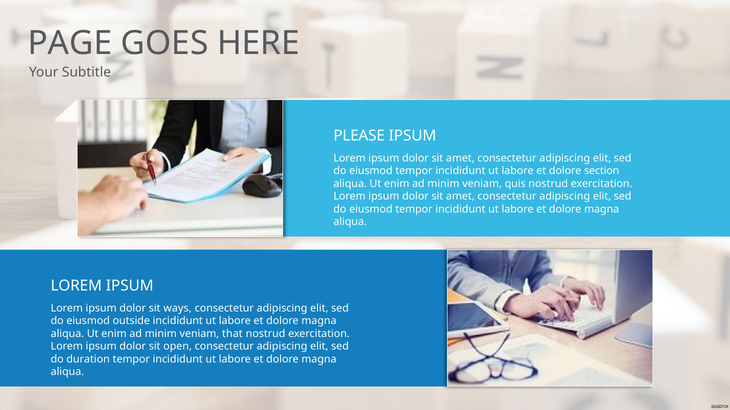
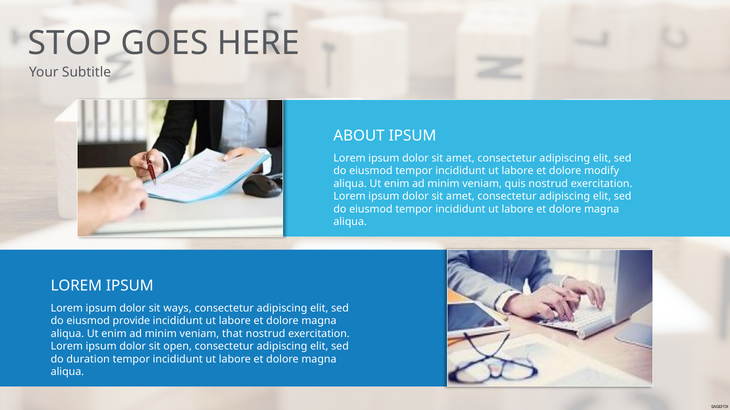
PAGE: PAGE -> STOP
PLEASE: PLEASE -> ABOUT
section: section -> modify
outside: outside -> provide
